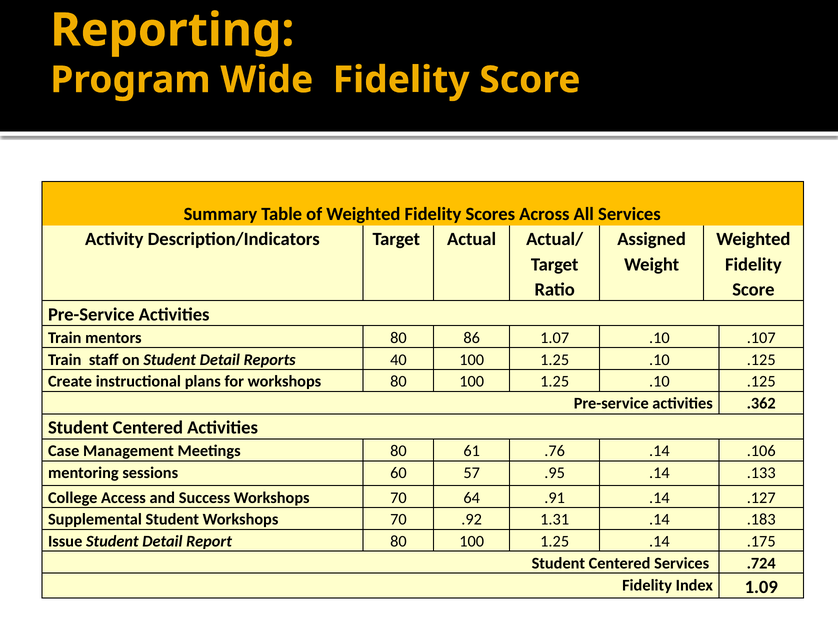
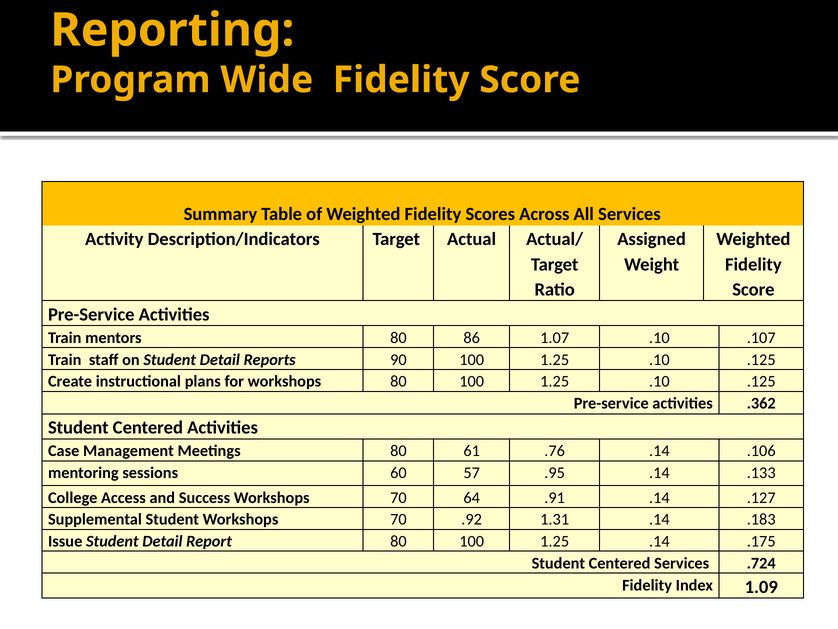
40: 40 -> 90
